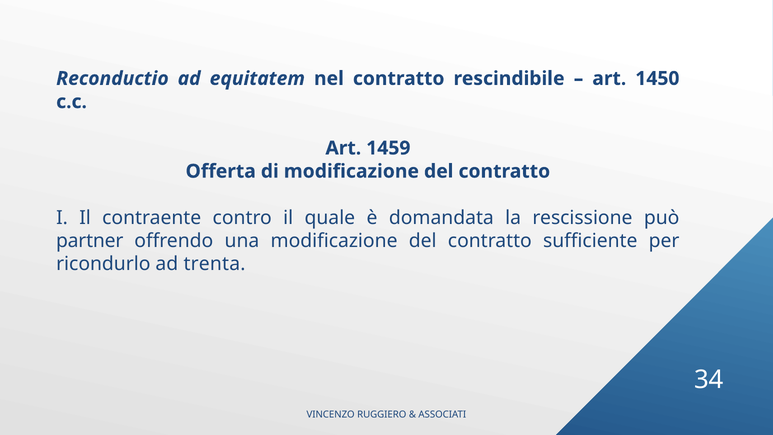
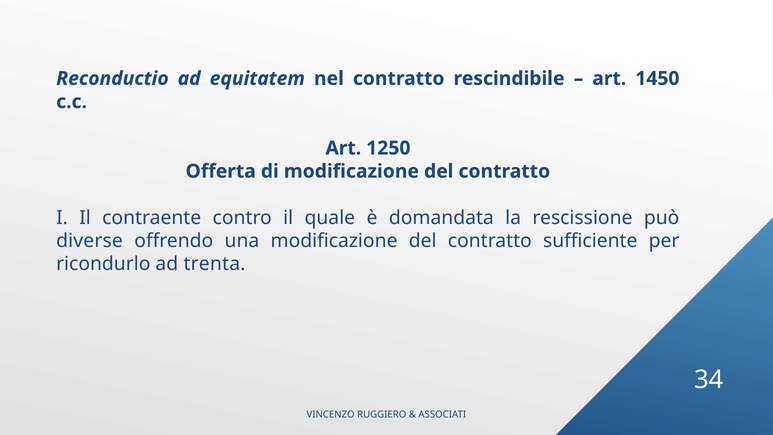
1459: 1459 -> 1250
partner: partner -> diverse
